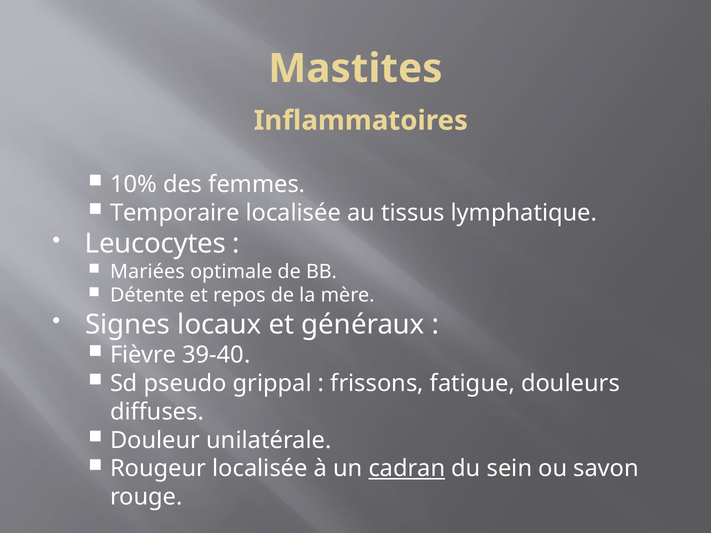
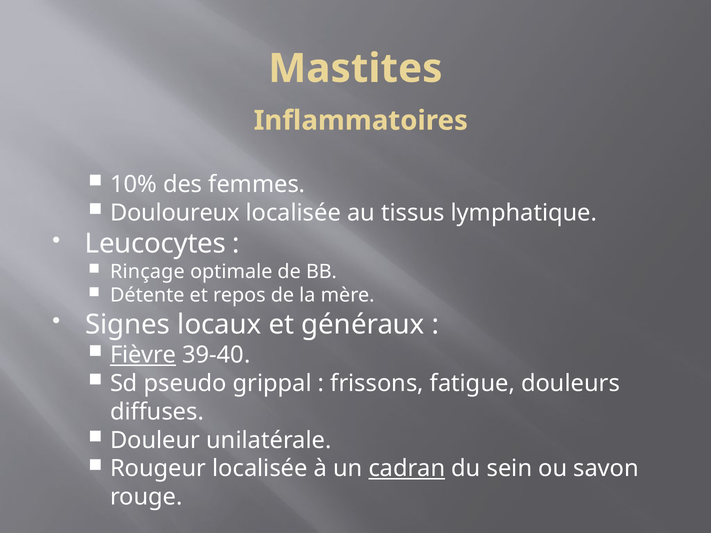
Temporaire: Temporaire -> Douloureux
Mariées: Mariées -> Rinçage
Fièvre underline: none -> present
